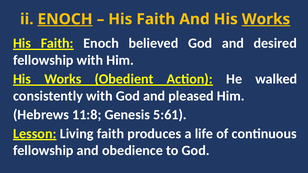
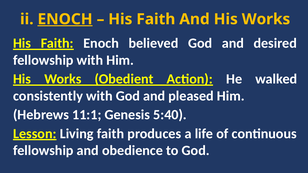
Works at (266, 19) underline: present -> none
11:8: 11:8 -> 11:1
5:61: 5:61 -> 5:40
